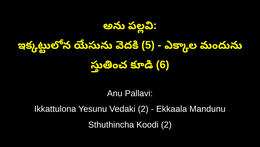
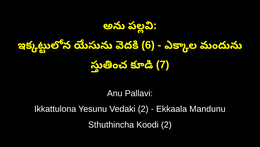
5: 5 -> 6
6: 6 -> 7
